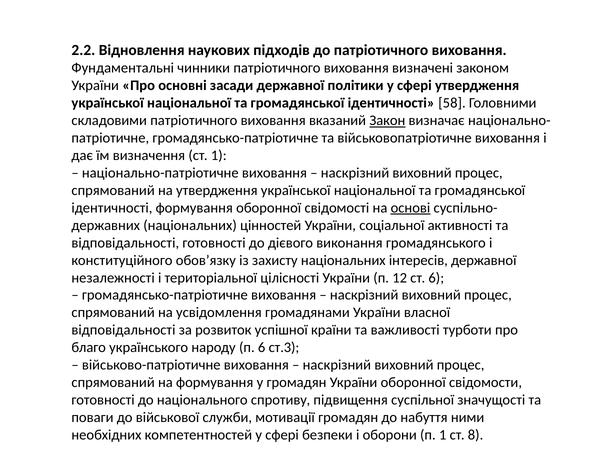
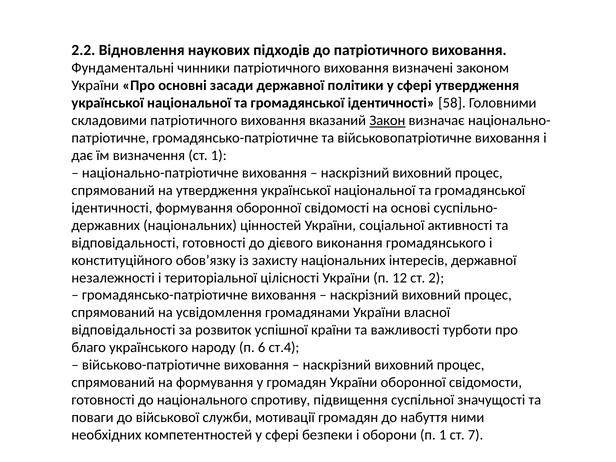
основі underline: present -> none
ст 6: 6 -> 2
ст.3: ст.3 -> ст.4
8: 8 -> 7
